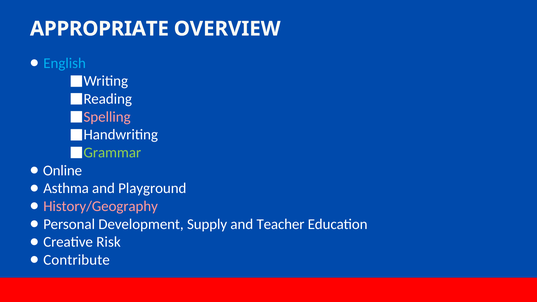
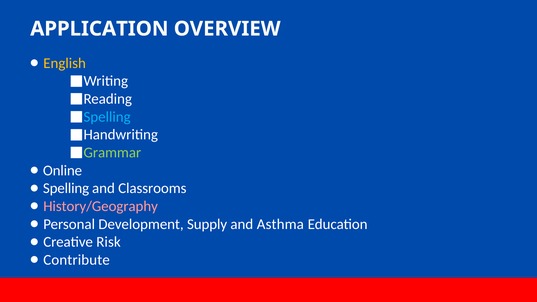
APPROPRIATE: APPROPRIATE -> APPLICATION
English colour: light blue -> yellow
Spelling at (107, 117) colour: pink -> light blue
Asthma at (66, 188): Asthma -> Spelling
Playground: Playground -> Classrooms
Teacher: Teacher -> Asthma
